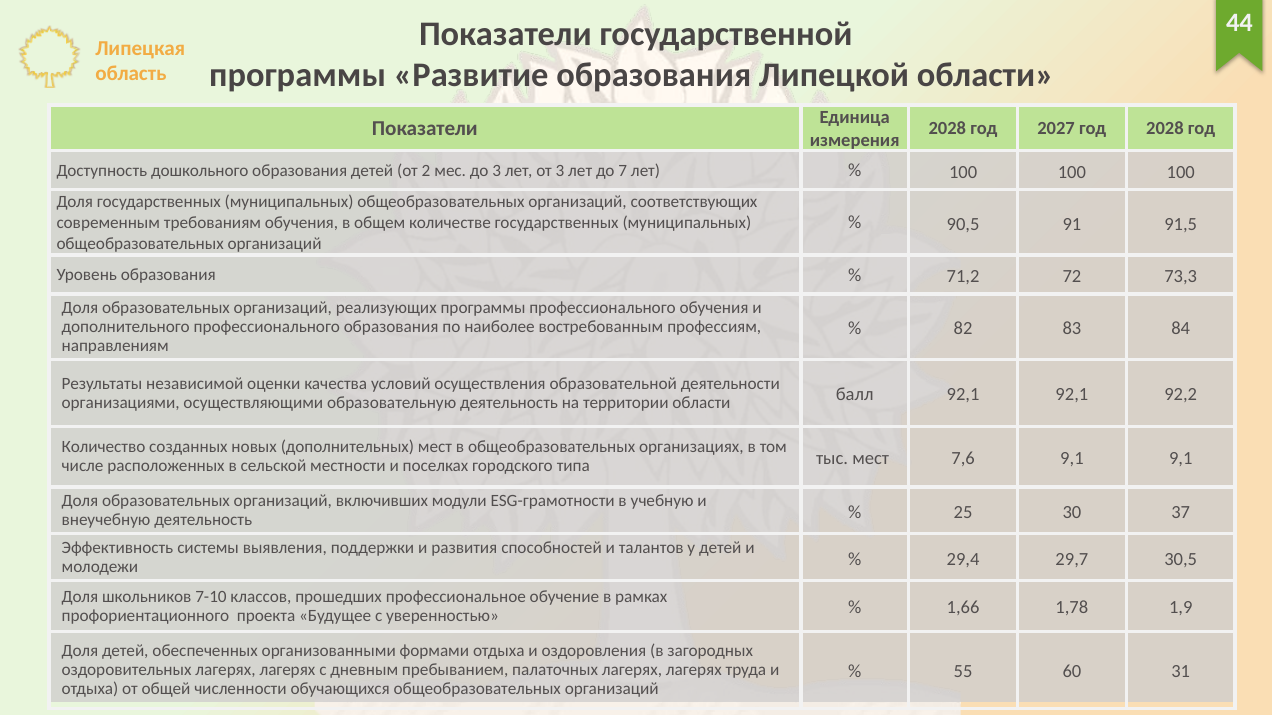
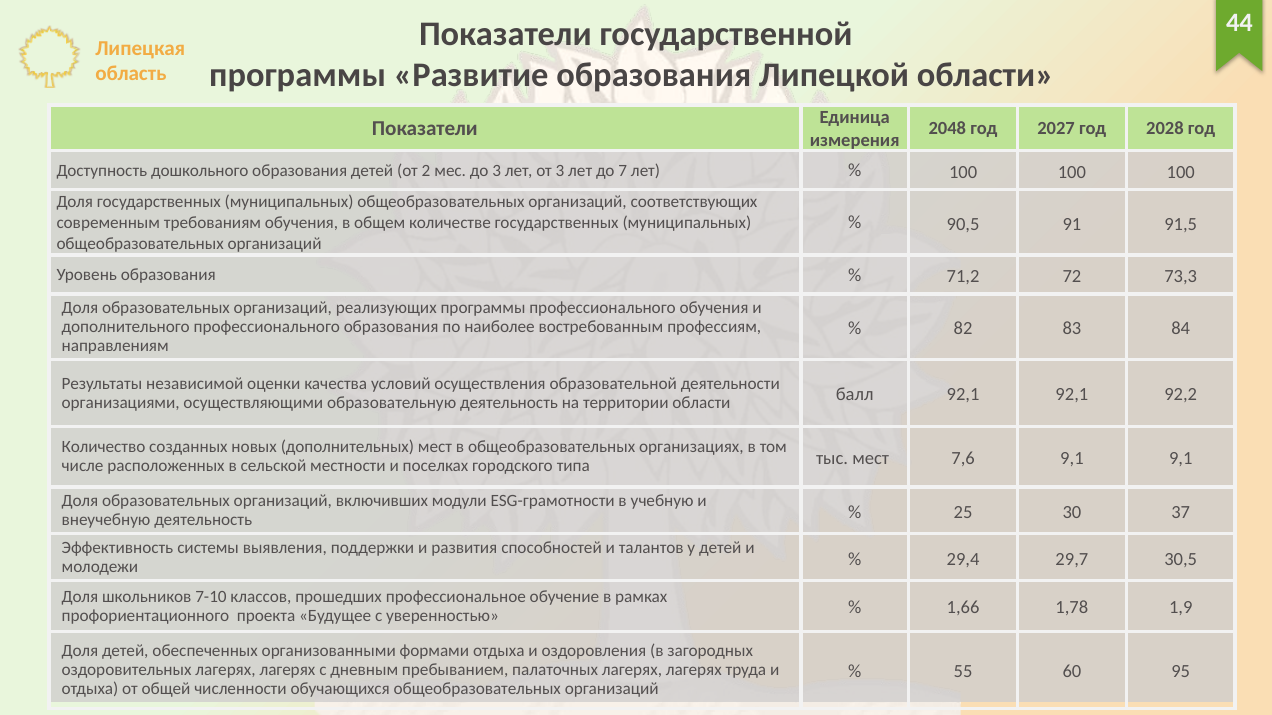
2028 at (947, 128): 2028 -> 2048
31: 31 -> 95
